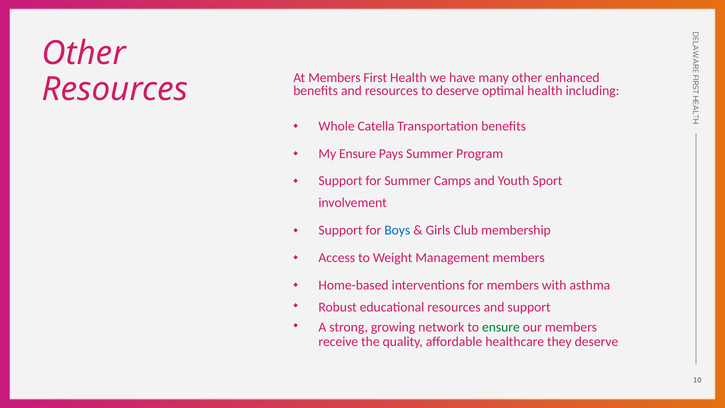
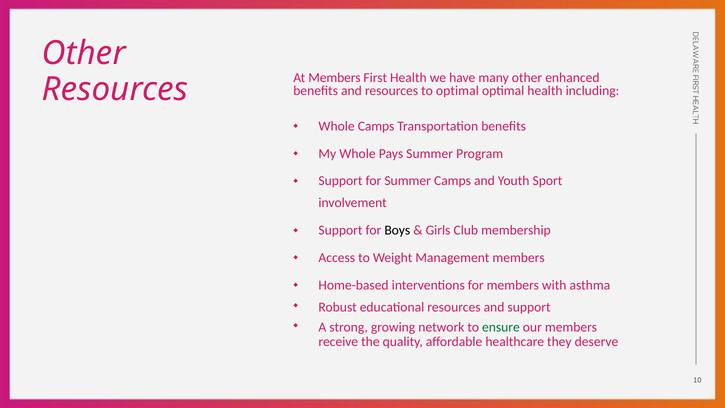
to deserve: deserve -> optimal
Whole Catella: Catella -> Camps
My Ensure: Ensure -> Whole
Boys colour: blue -> black
